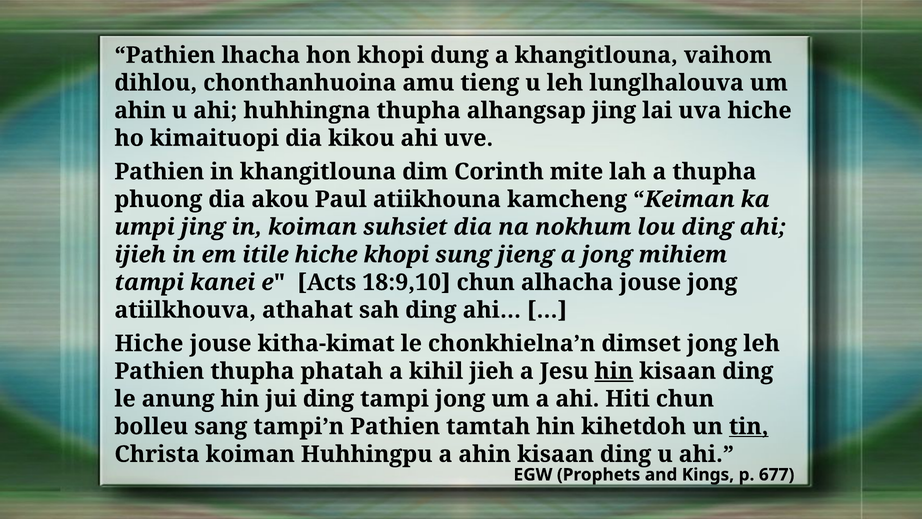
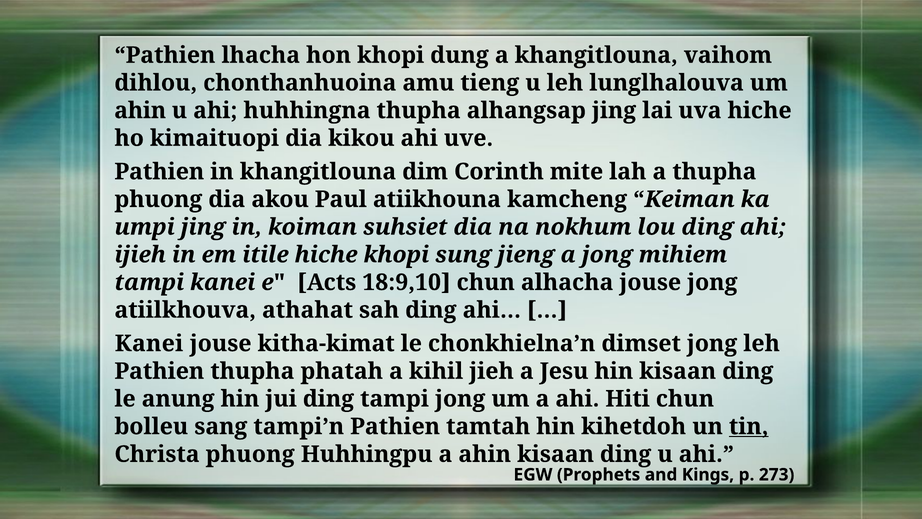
Hiche at (149, 343): Hiche -> Kanei
hin at (614, 371) underline: present -> none
Christa koiman: koiman -> phuong
677: 677 -> 273
